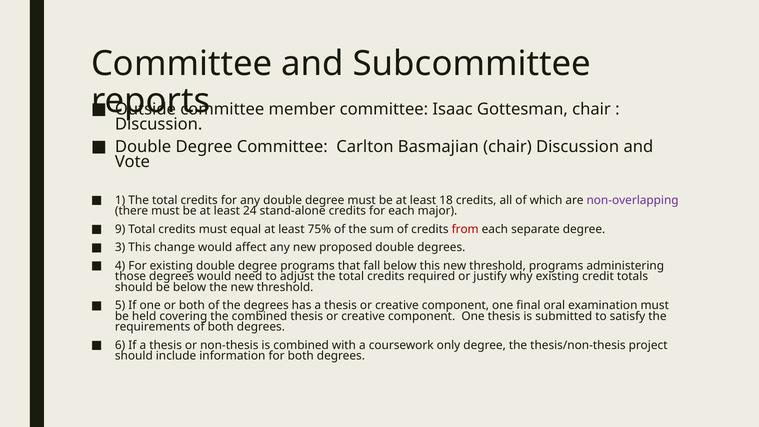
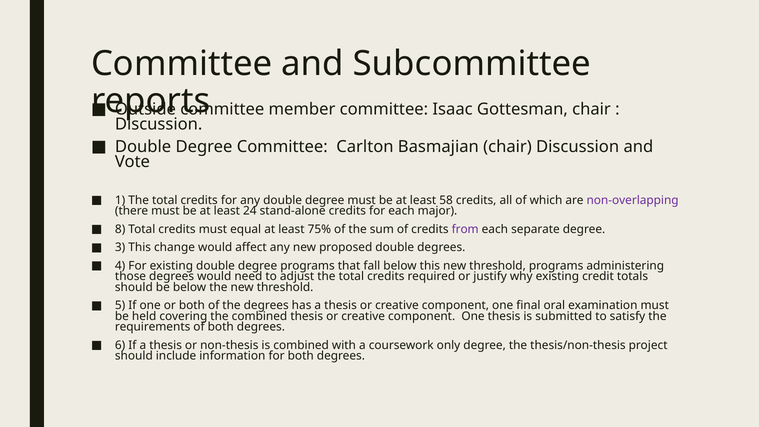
18: 18 -> 58
9: 9 -> 8
from colour: red -> purple
